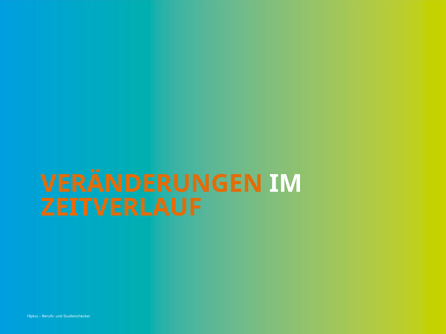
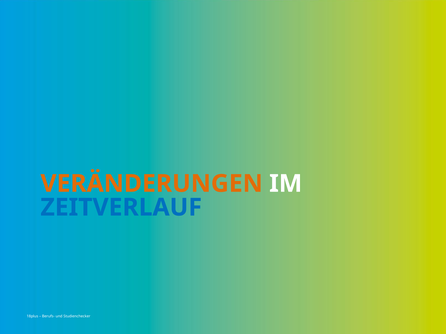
ZEITVERLAUF colour: orange -> blue
